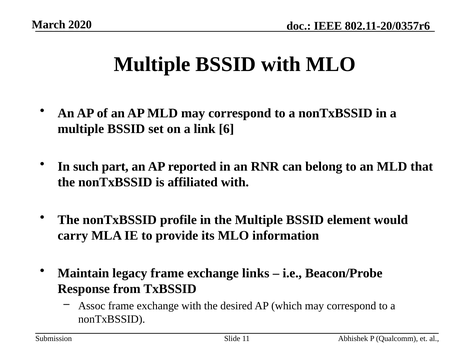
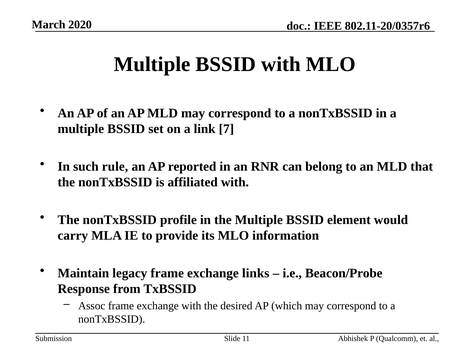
6: 6 -> 7
part: part -> rule
